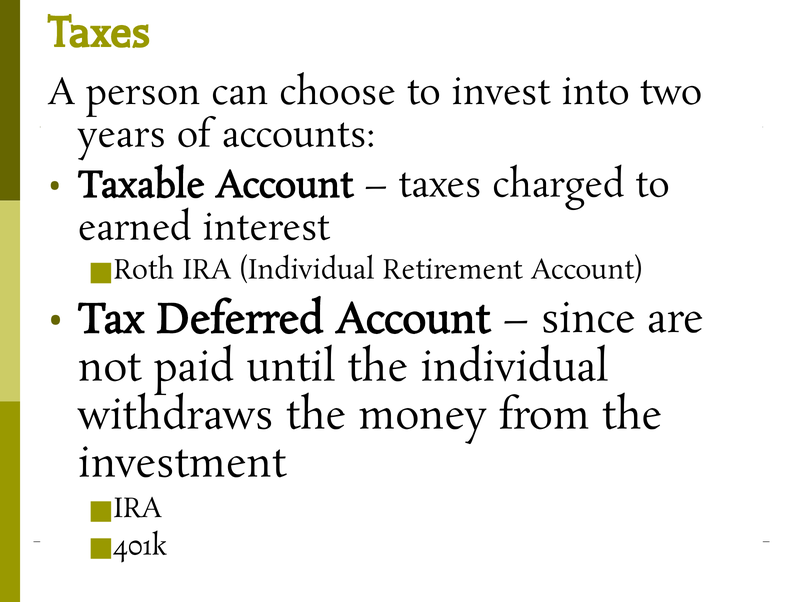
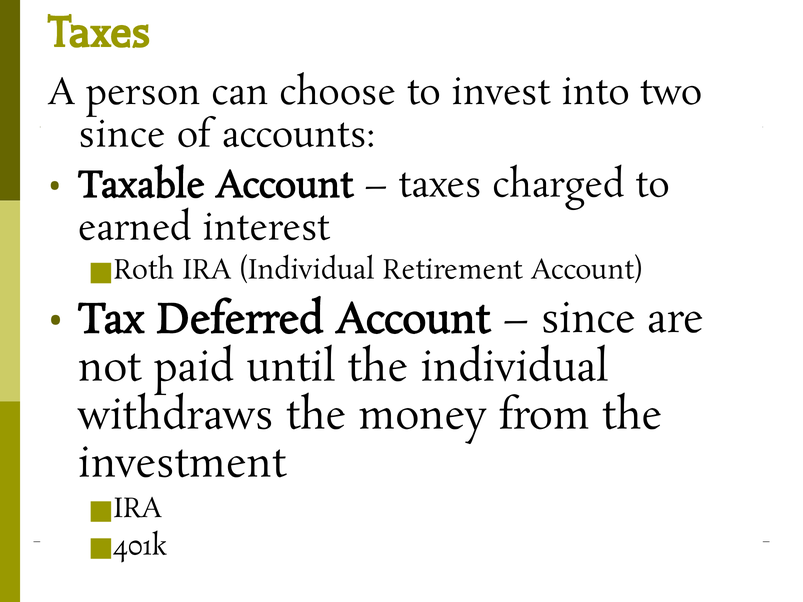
years at (122, 135): years -> since
